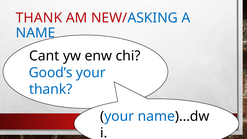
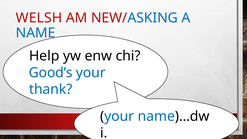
THANK at (39, 18): THANK -> WELSH
Cant: Cant -> Help
